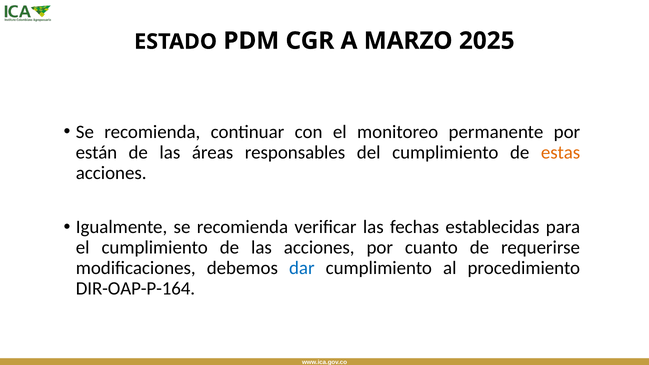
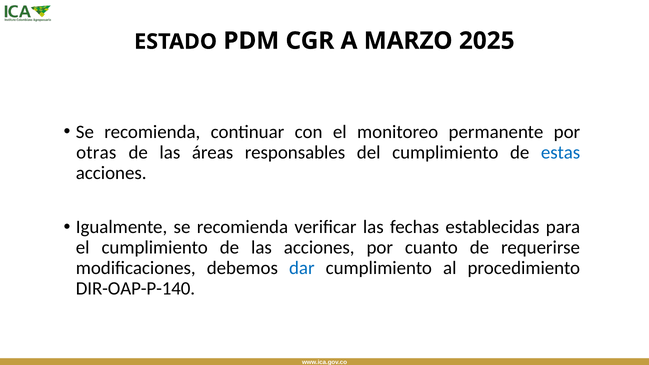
están: están -> otras
estas colour: orange -> blue
DIR-OAP-P-164: DIR-OAP-P-164 -> DIR-OAP-P-140
